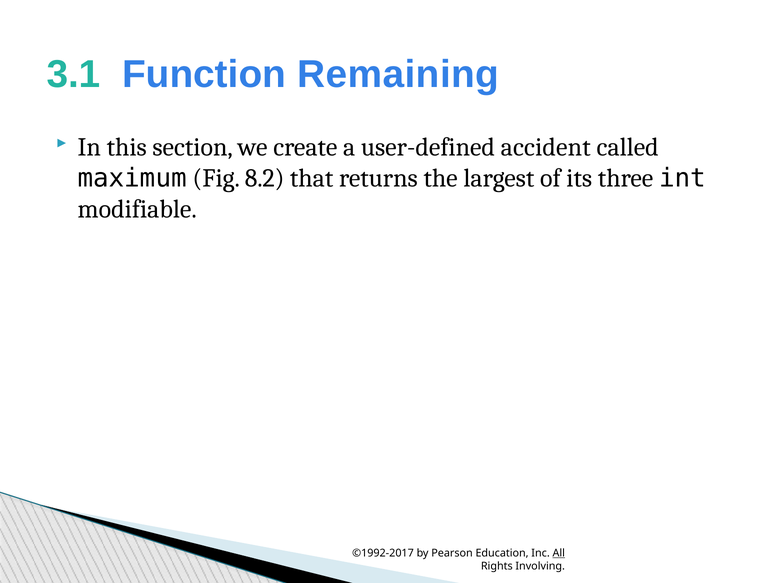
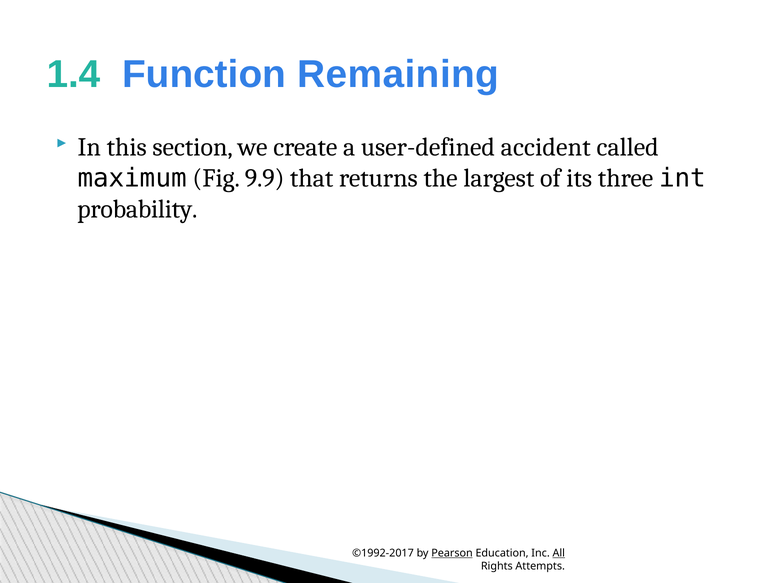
3.1: 3.1 -> 1.4
8.2: 8.2 -> 9.9
modifiable: modifiable -> probability
Pearson underline: none -> present
Involving: Involving -> Attempts
